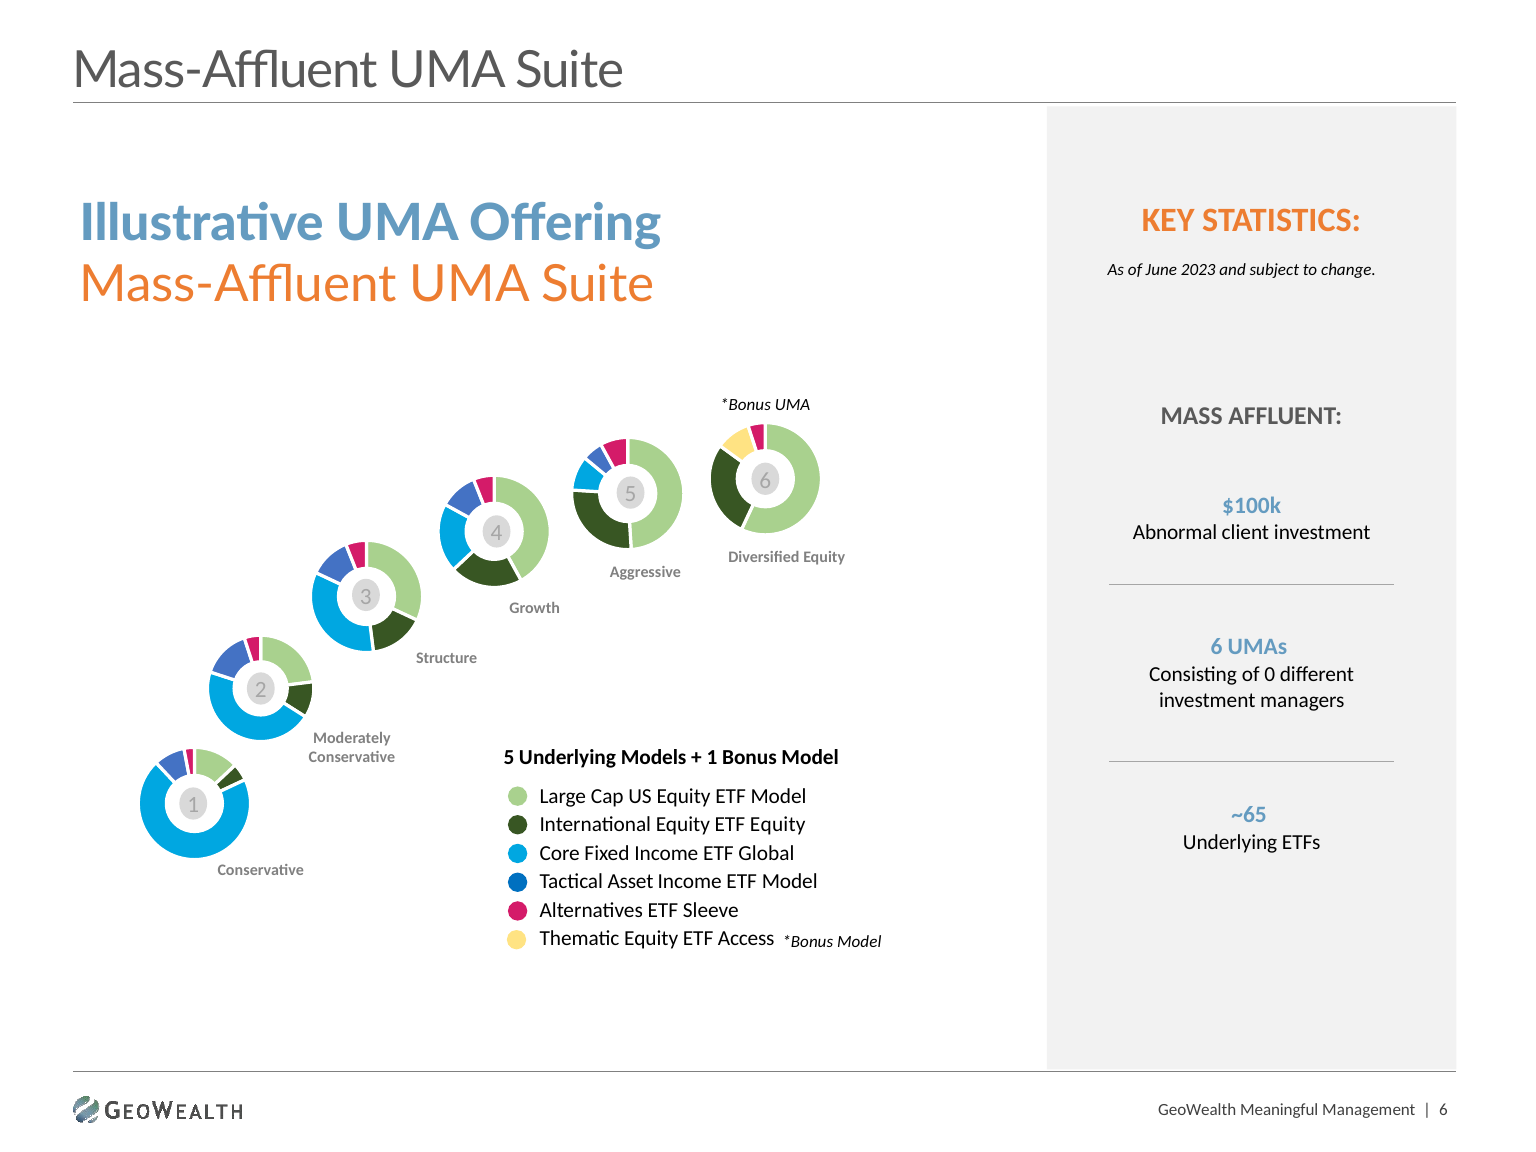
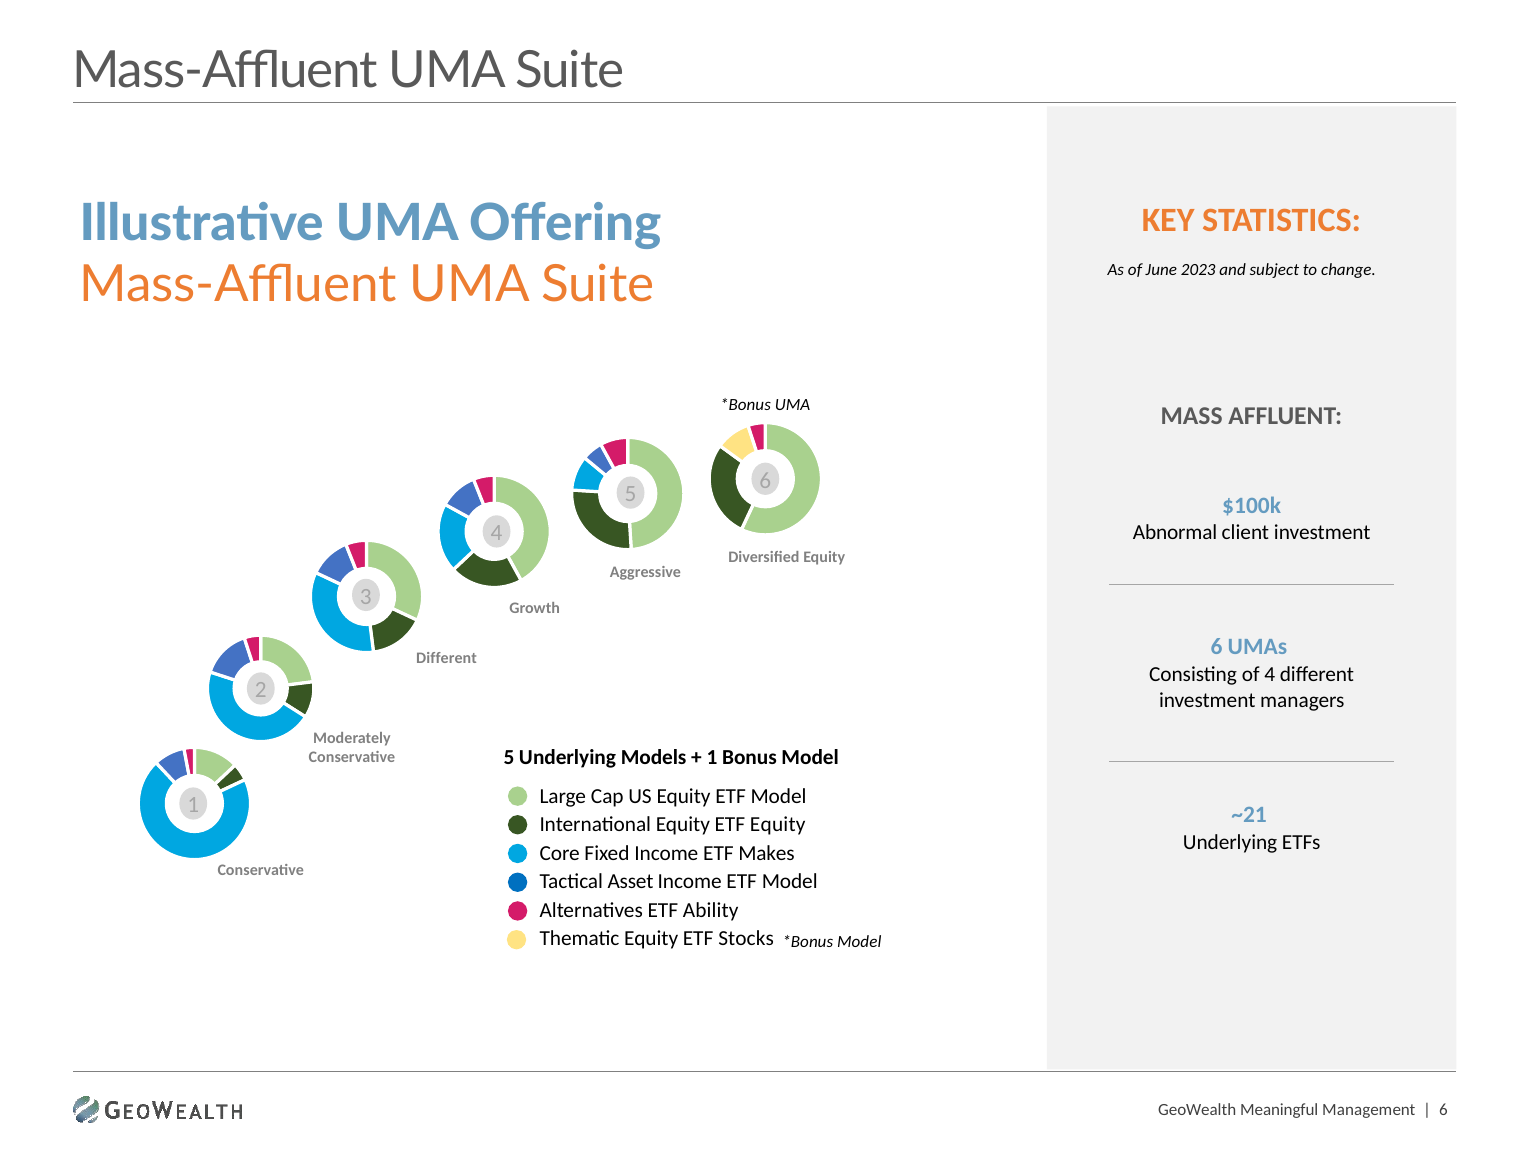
Structure at (447, 658): Structure -> Different
of 0: 0 -> 4
~65: ~65 -> ~21
Global: Global -> Makes
Sleeve: Sleeve -> Ability
Access: Access -> Stocks
